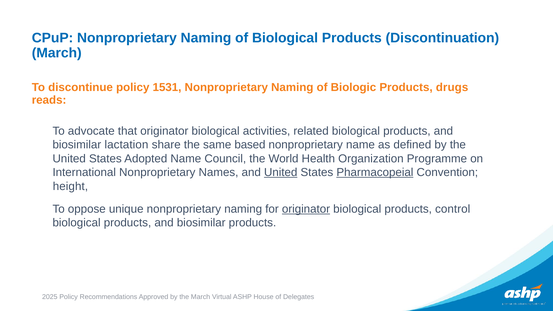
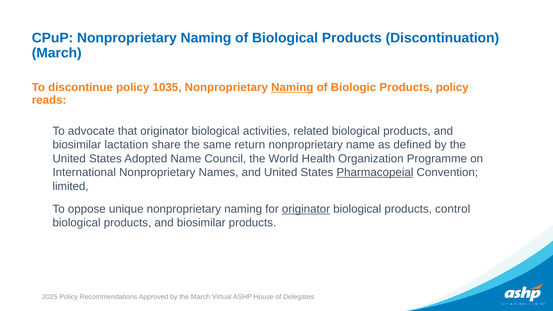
1531: 1531 -> 1035
Naming at (292, 87) underline: none -> present
Products drugs: drugs -> policy
based: based -> return
United at (281, 173) underline: present -> none
height: height -> limited
